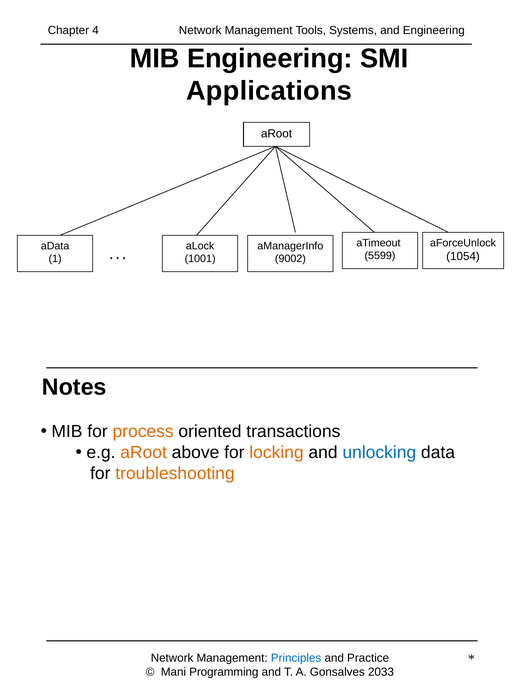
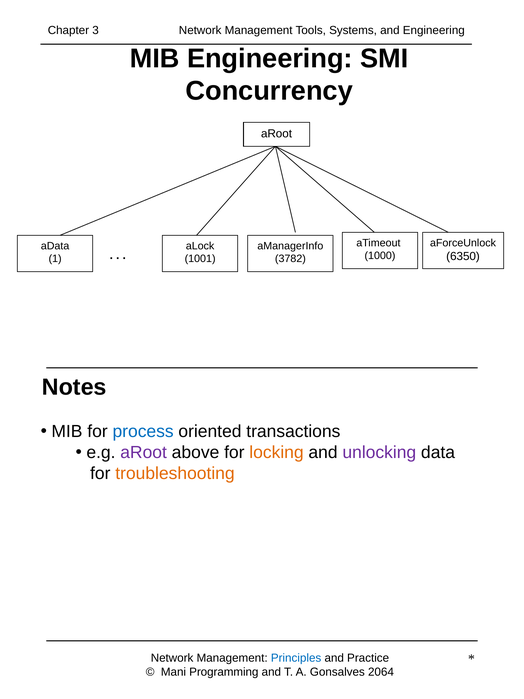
4: 4 -> 3
Applications: Applications -> Concurrency
5599: 5599 -> 1000
1054: 1054 -> 6350
9002: 9002 -> 3782
process colour: orange -> blue
aRoot at (144, 452) colour: orange -> purple
unlocking colour: blue -> purple
2033: 2033 -> 2064
